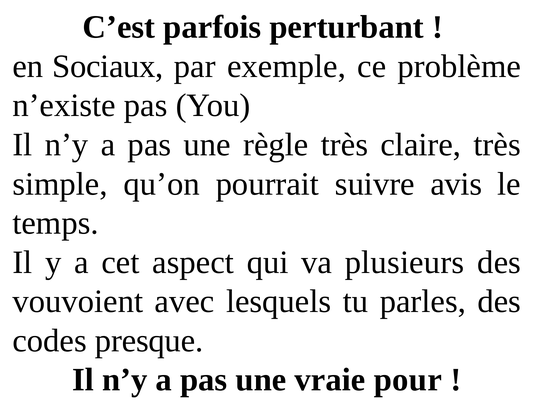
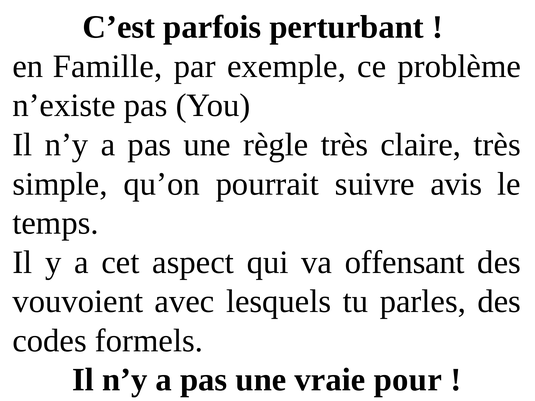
Sociaux: Sociaux -> Famille
plusieurs: plusieurs -> offensant
presque: presque -> formels
